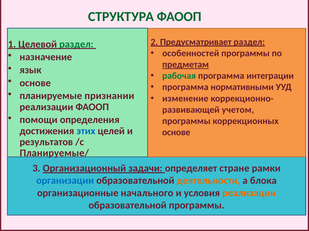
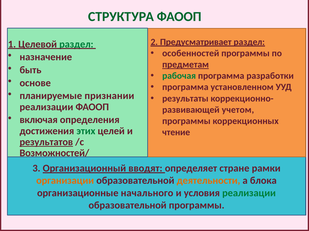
язык: язык -> быть
интеграции: интеграции -> разработки
нормативными: нормативными -> установленном
изменение: изменение -> результаты
помощи: помощи -> включая
этих colour: blue -> green
основе at (176, 133): основе -> чтение
результатов underline: none -> present
Планируемые/: Планируемые/ -> Возможностей/
задачи: задачи -> вводят
организации colour: blue -> orange
реализации at (249, 194) colour: orange -> green
